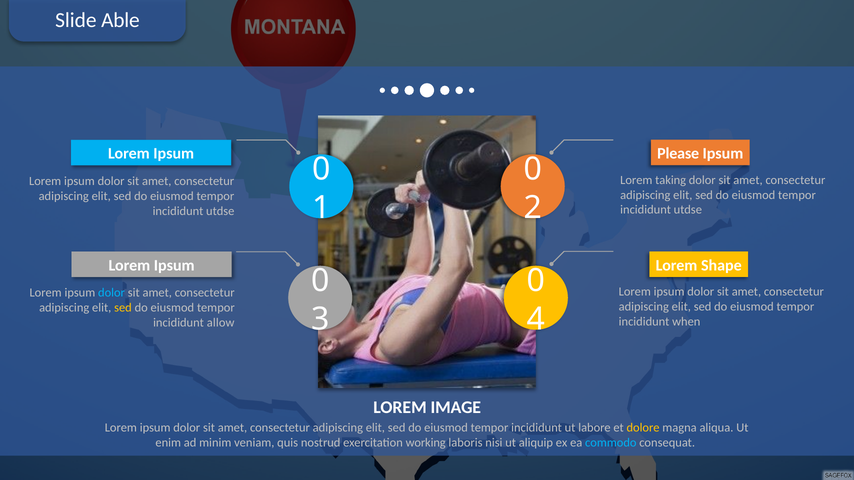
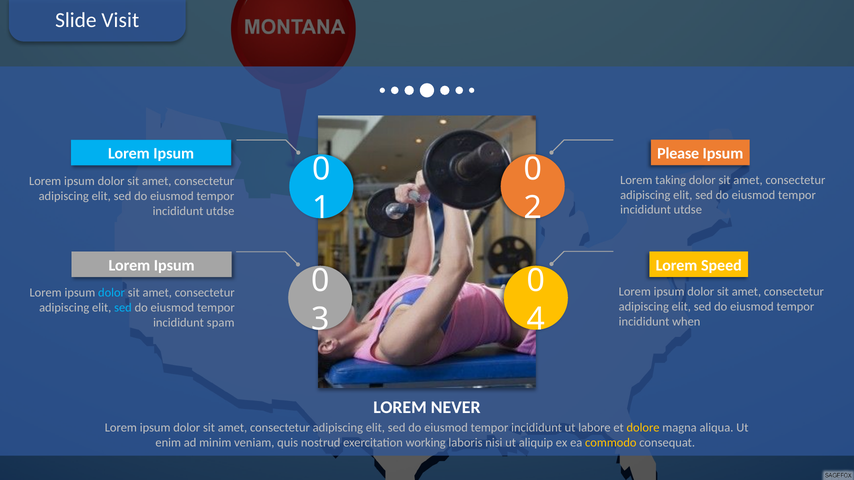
Able: Able -> Visit
Shape: Shape -> Speed
sed at (123, 308) colour: yellow -> light blue
allow: allow -> spam
IMAGE: IMAGE -> NEVER
commodo colour: light blue -> yellow
